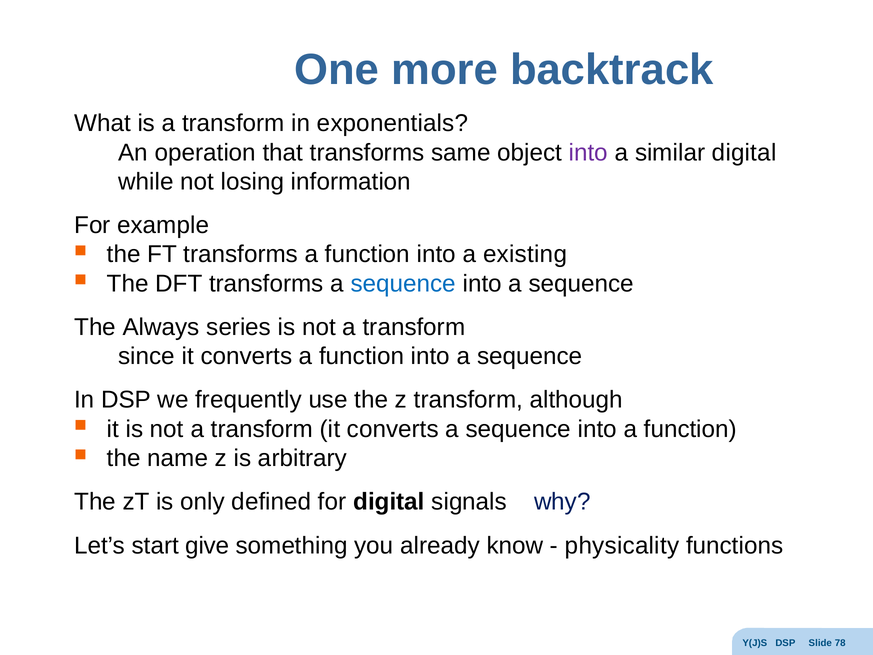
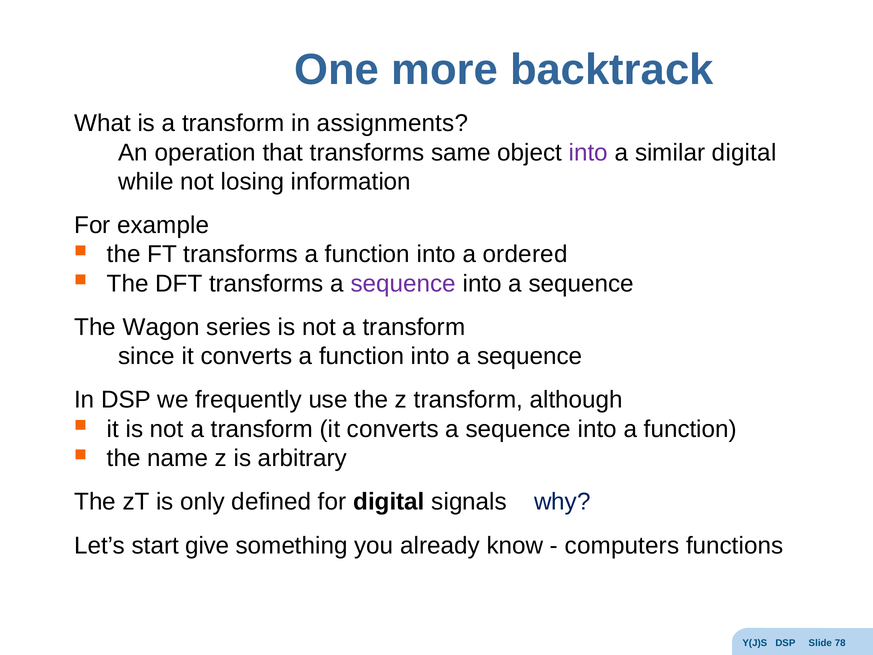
exponentials: exponentials -> assignments
existing: existing -> ordered
sequence at (403, 283) colour: blue -> purple
Always: Always -> Wagon
physicality: physicality -> computers
